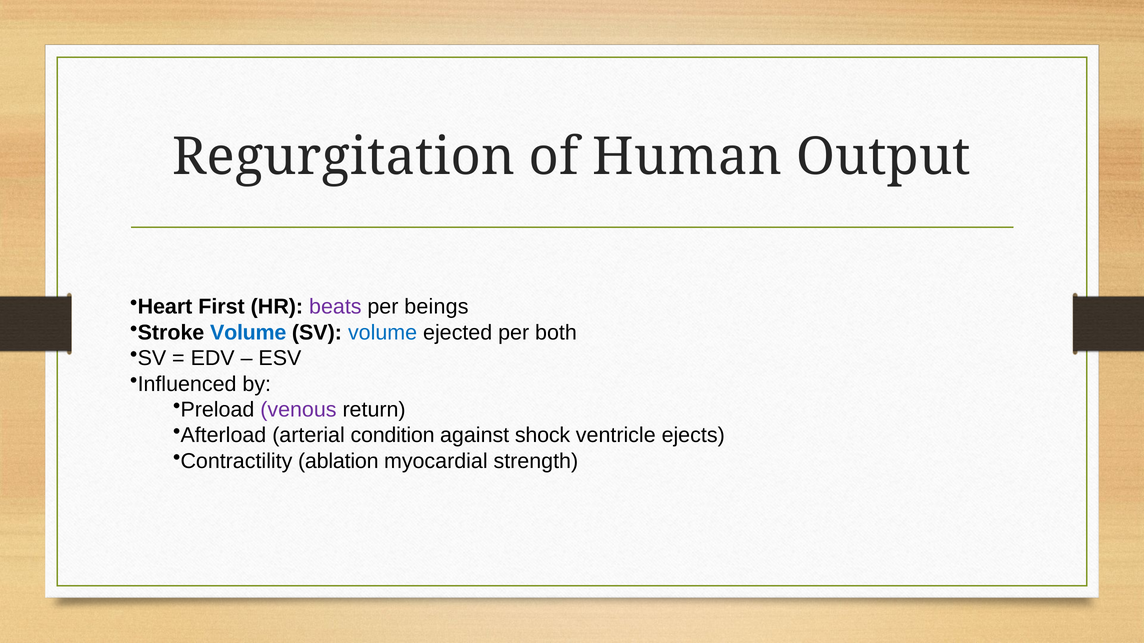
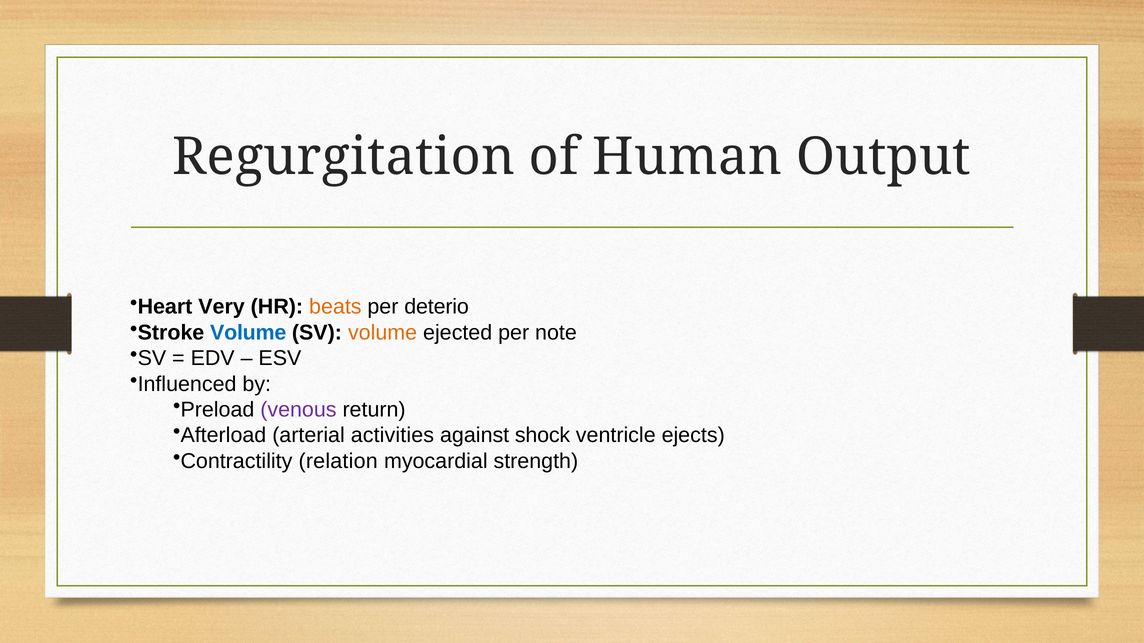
First: First -> Very
beats colour: purple -> orange
beings: beings -> deterio
volume at (383, 333) colour: blue -> orange
both: both -> note
condition: condition -> activities
ablation: ablation -> relation
